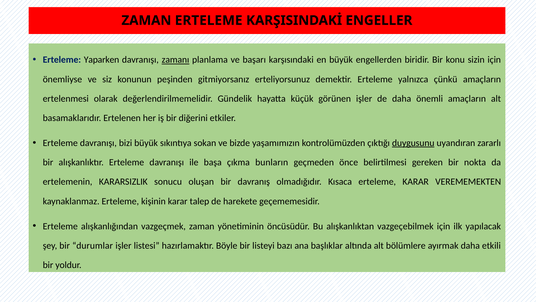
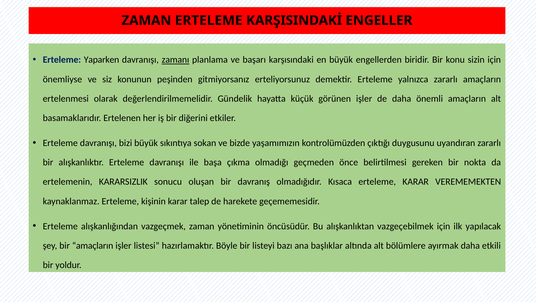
yalnızca çünkü: çünkü -> zararlı
duygusunu underline: present -> none
bunların: bunların -> olmadığı
bir durumlar: durumlar -> amaçların
